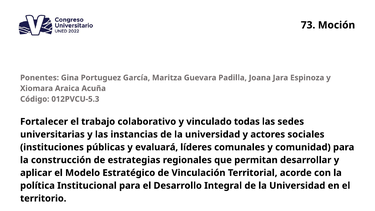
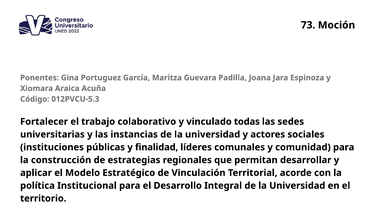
evaluará: evaluará -> finalidad
